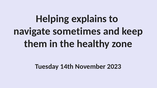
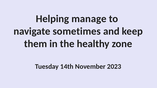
explains: explains -> manage
